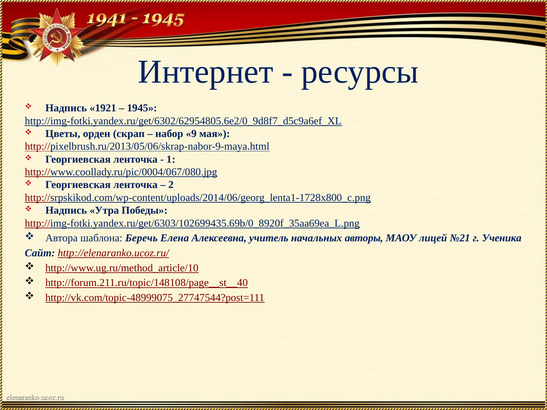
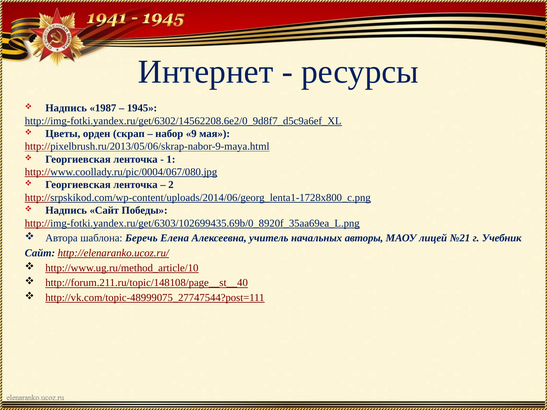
1921: 1921 -> 1987
http://img-fotki.yandex.ru/get/6302/62954805.6e2/0_9d8f7_d5c9a6ef_XL: http://img-fotki.yandex.ru/get/6302/62954805.6e2/0_9d8f7_d5c9a6ef_XL -> http://img-fotki.yandex.ru/get/6302/14562208.6e2/0_9d8f7_d5c9a6ef_XL
Надпись Утра: Утра -> Сайт
Ученика: Ученика -> Учебник
